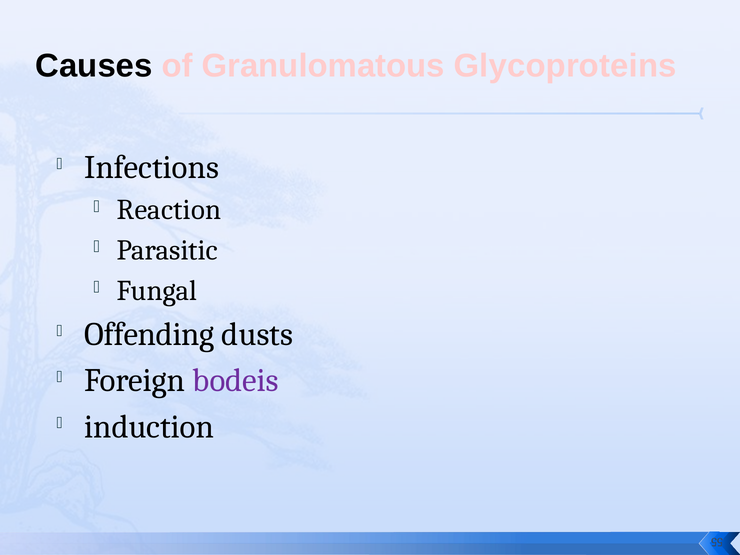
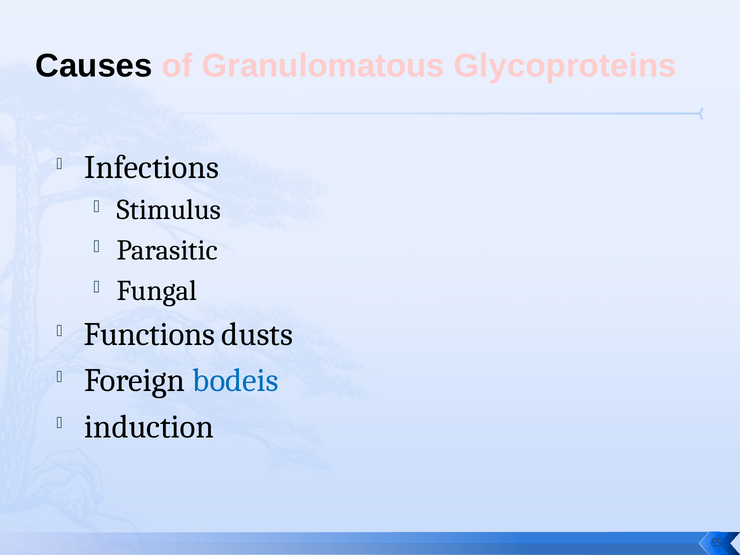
Reaction: Reaction -> Stimulus
Offending: Offending -> Functions
bodeis colour: purple -> blue
